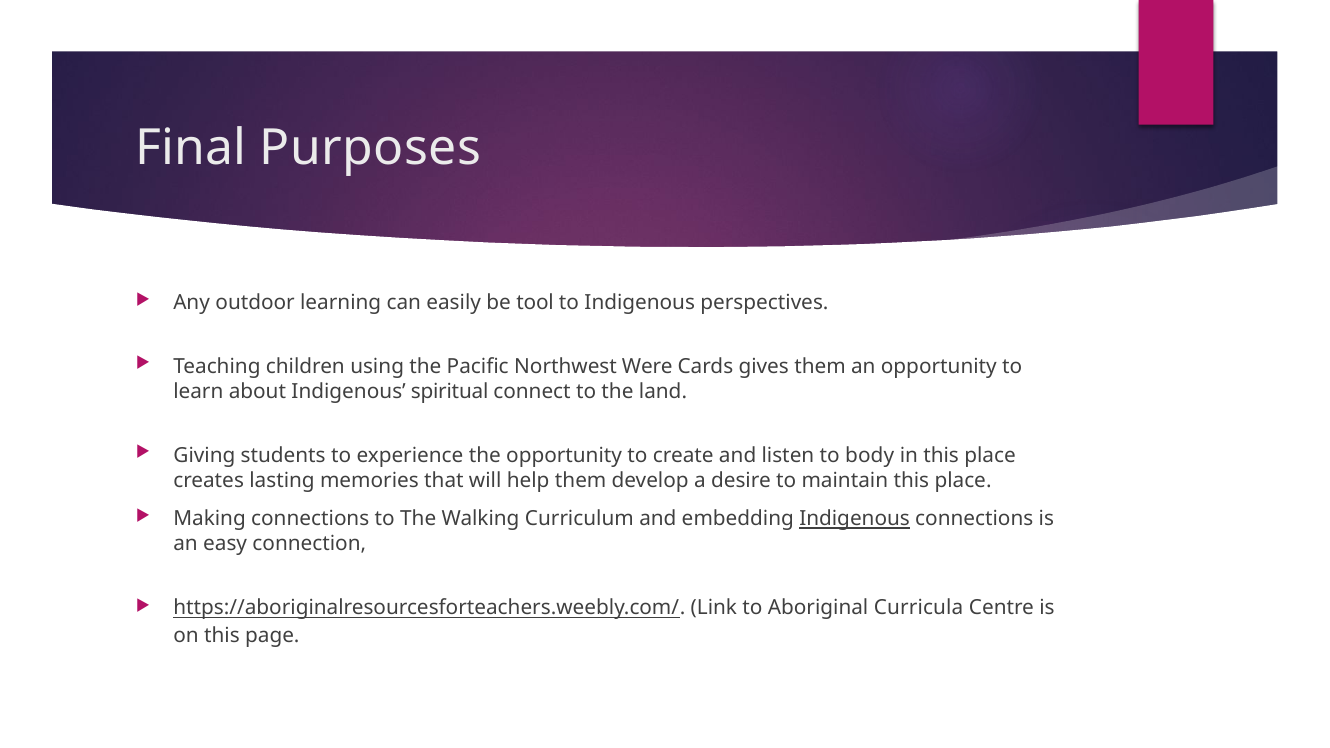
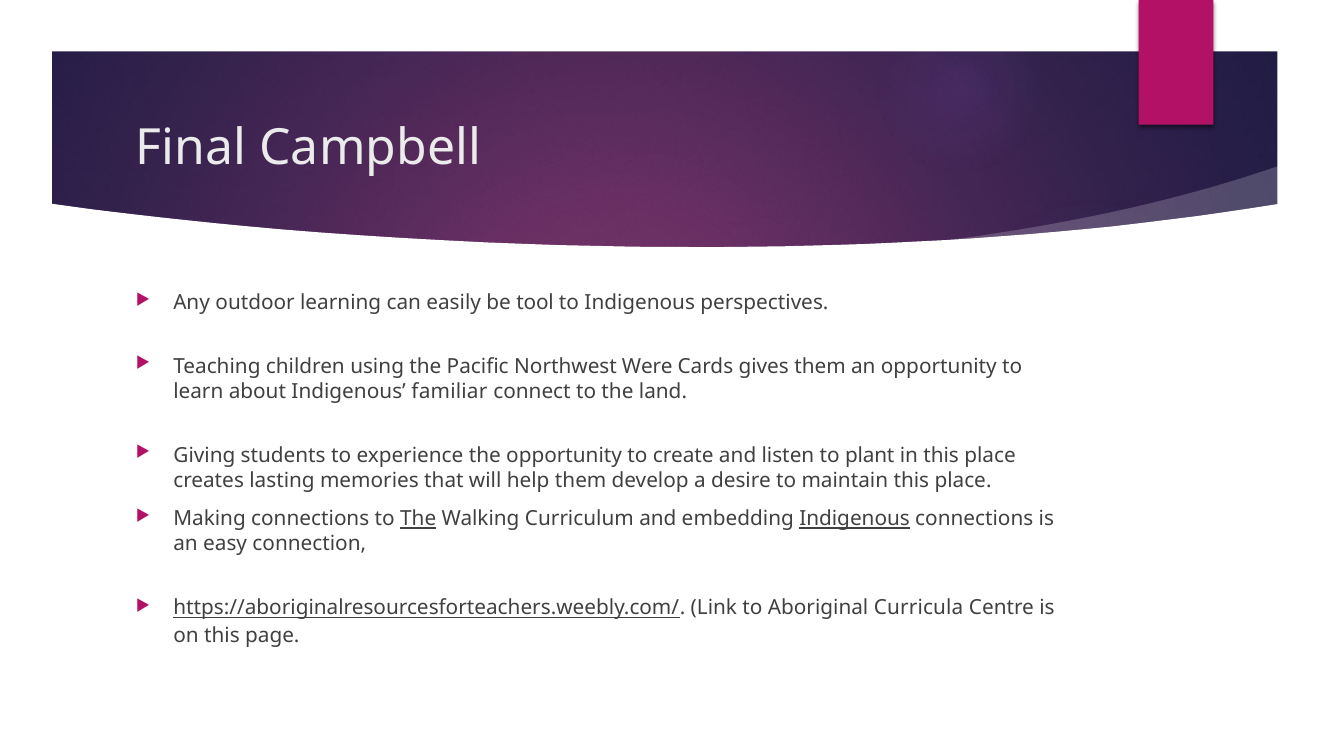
Purposes: Purposes -> Campbell
spiritual: spiritual -> familiar
body: body -> plant
The at (418, 519) underline: none -> present
